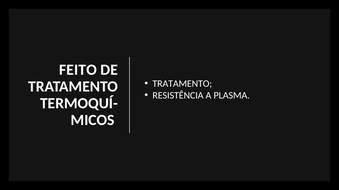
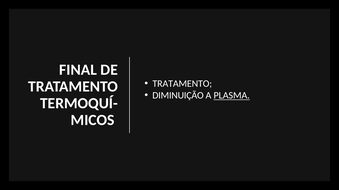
FEITO: FEITO -> FINAL
RESISTÊNCIA: RESISTÊNCIA -> DIMINUIÇÃO
PLASMA underline: none -> present
